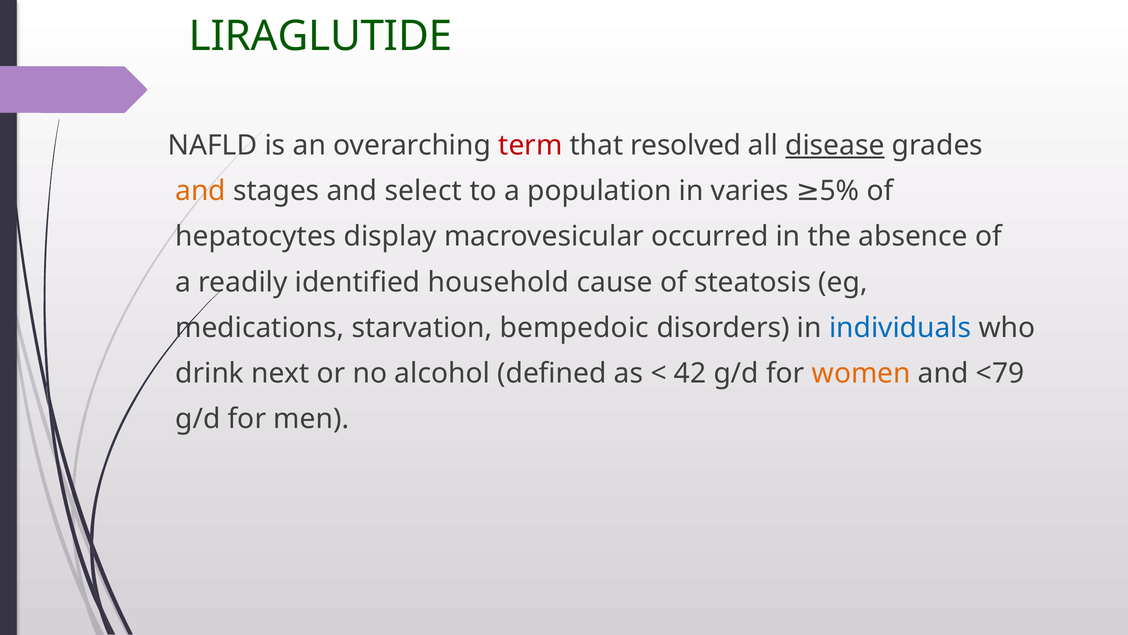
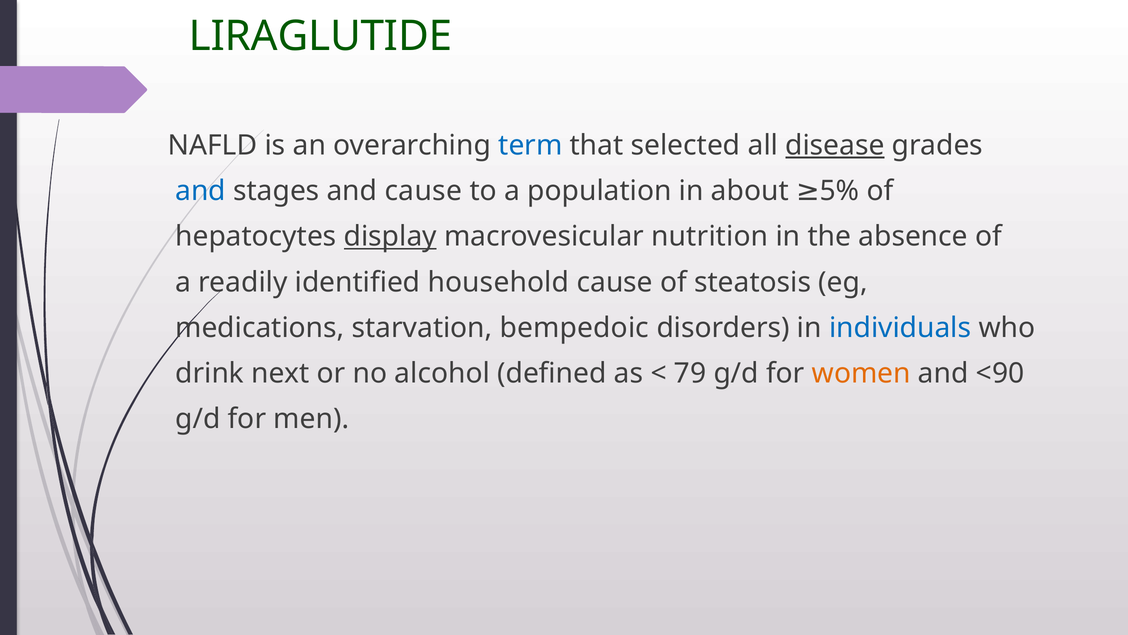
term colour: red -> blue
resolved: resolved -> selected
and at (201, 191) colour: orange -> blue
and select: select -> cause
varies: varies -> about
display underline: none -> present
occurred: occurred -> nutrition
42: 42 -> 79
<79: <79 -> <90
